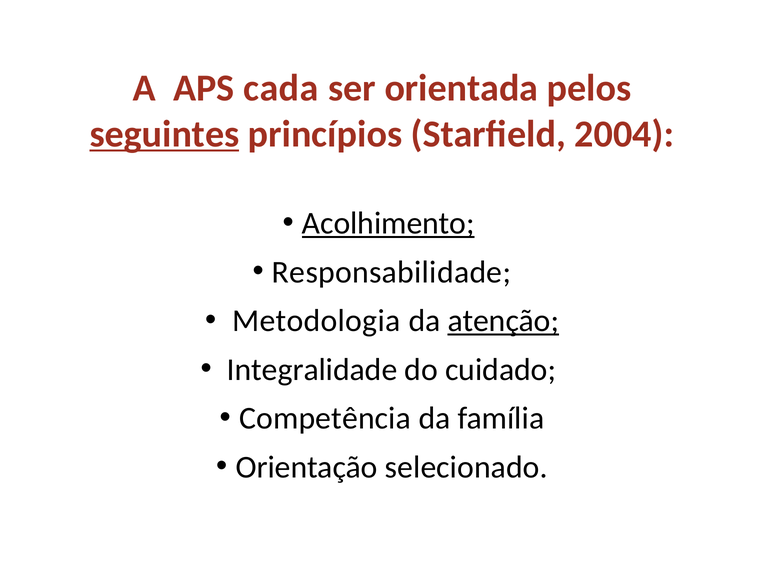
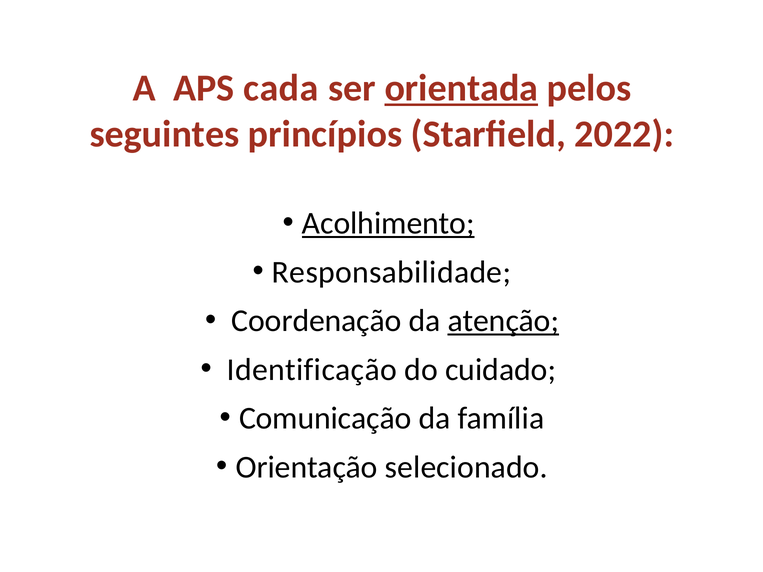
orientada underline: none -> present
seguintes underline: present -> none
2004: 2004 -> 2022
Metodologia: Metodologia -> Coordenação
Integralidade: Integralidade -> Identificação
Competência: Competência -> Comunicação
